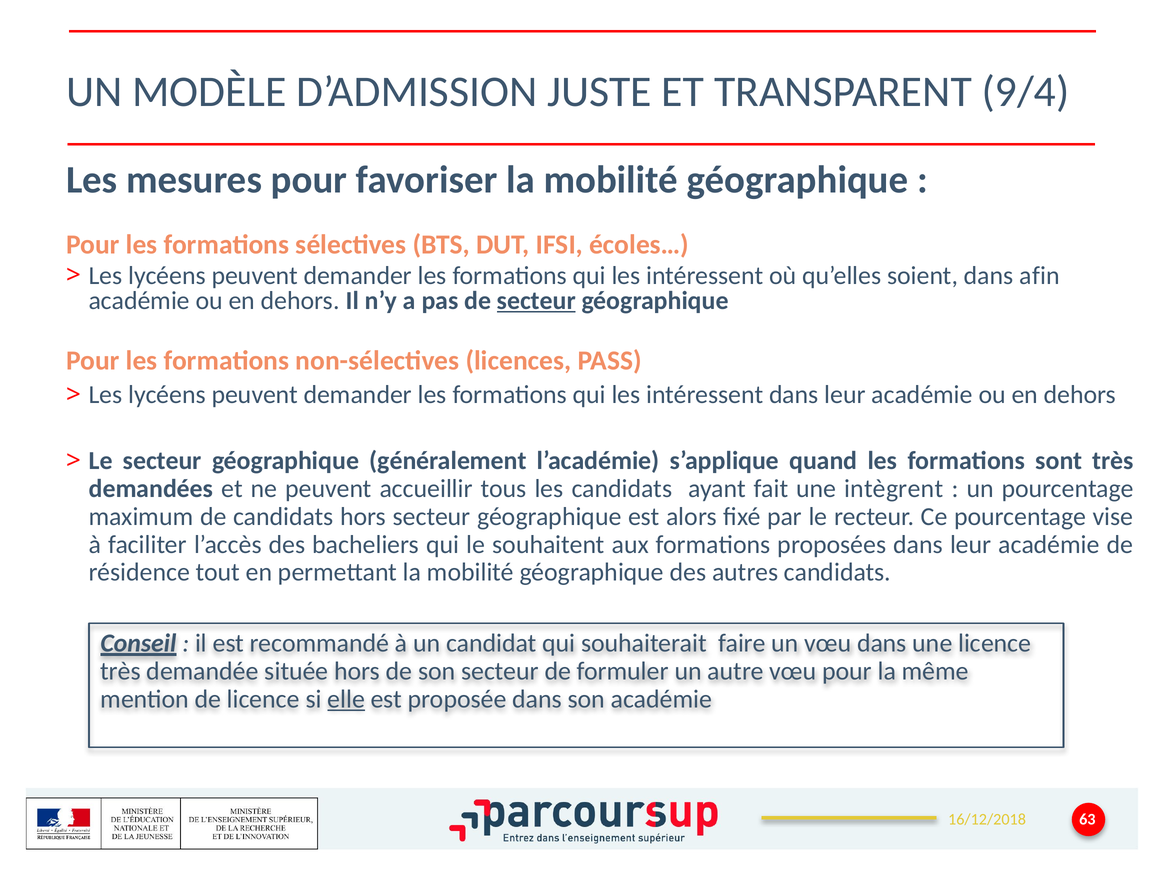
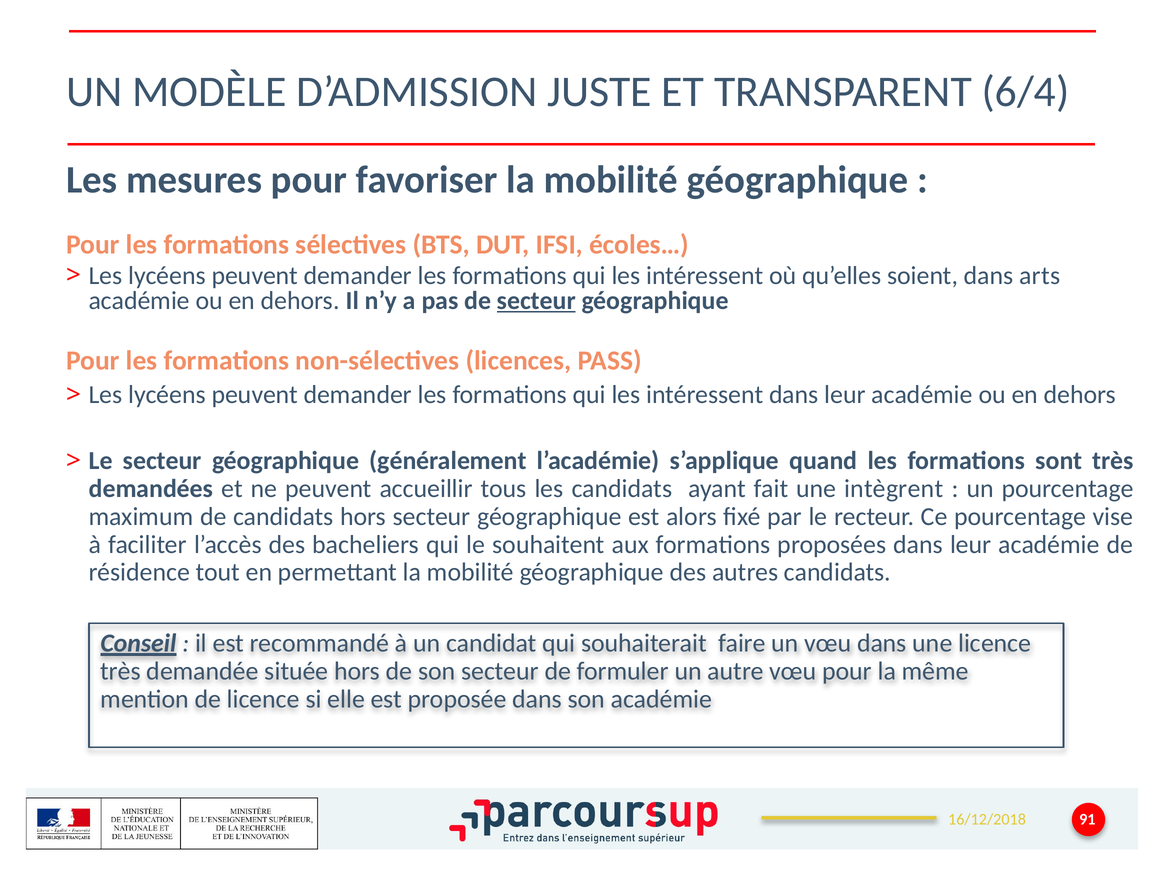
9/4: 9/4 -> 6/4
afin: afin -> arts
elle underline: present -> none
63: 63 -> 91
